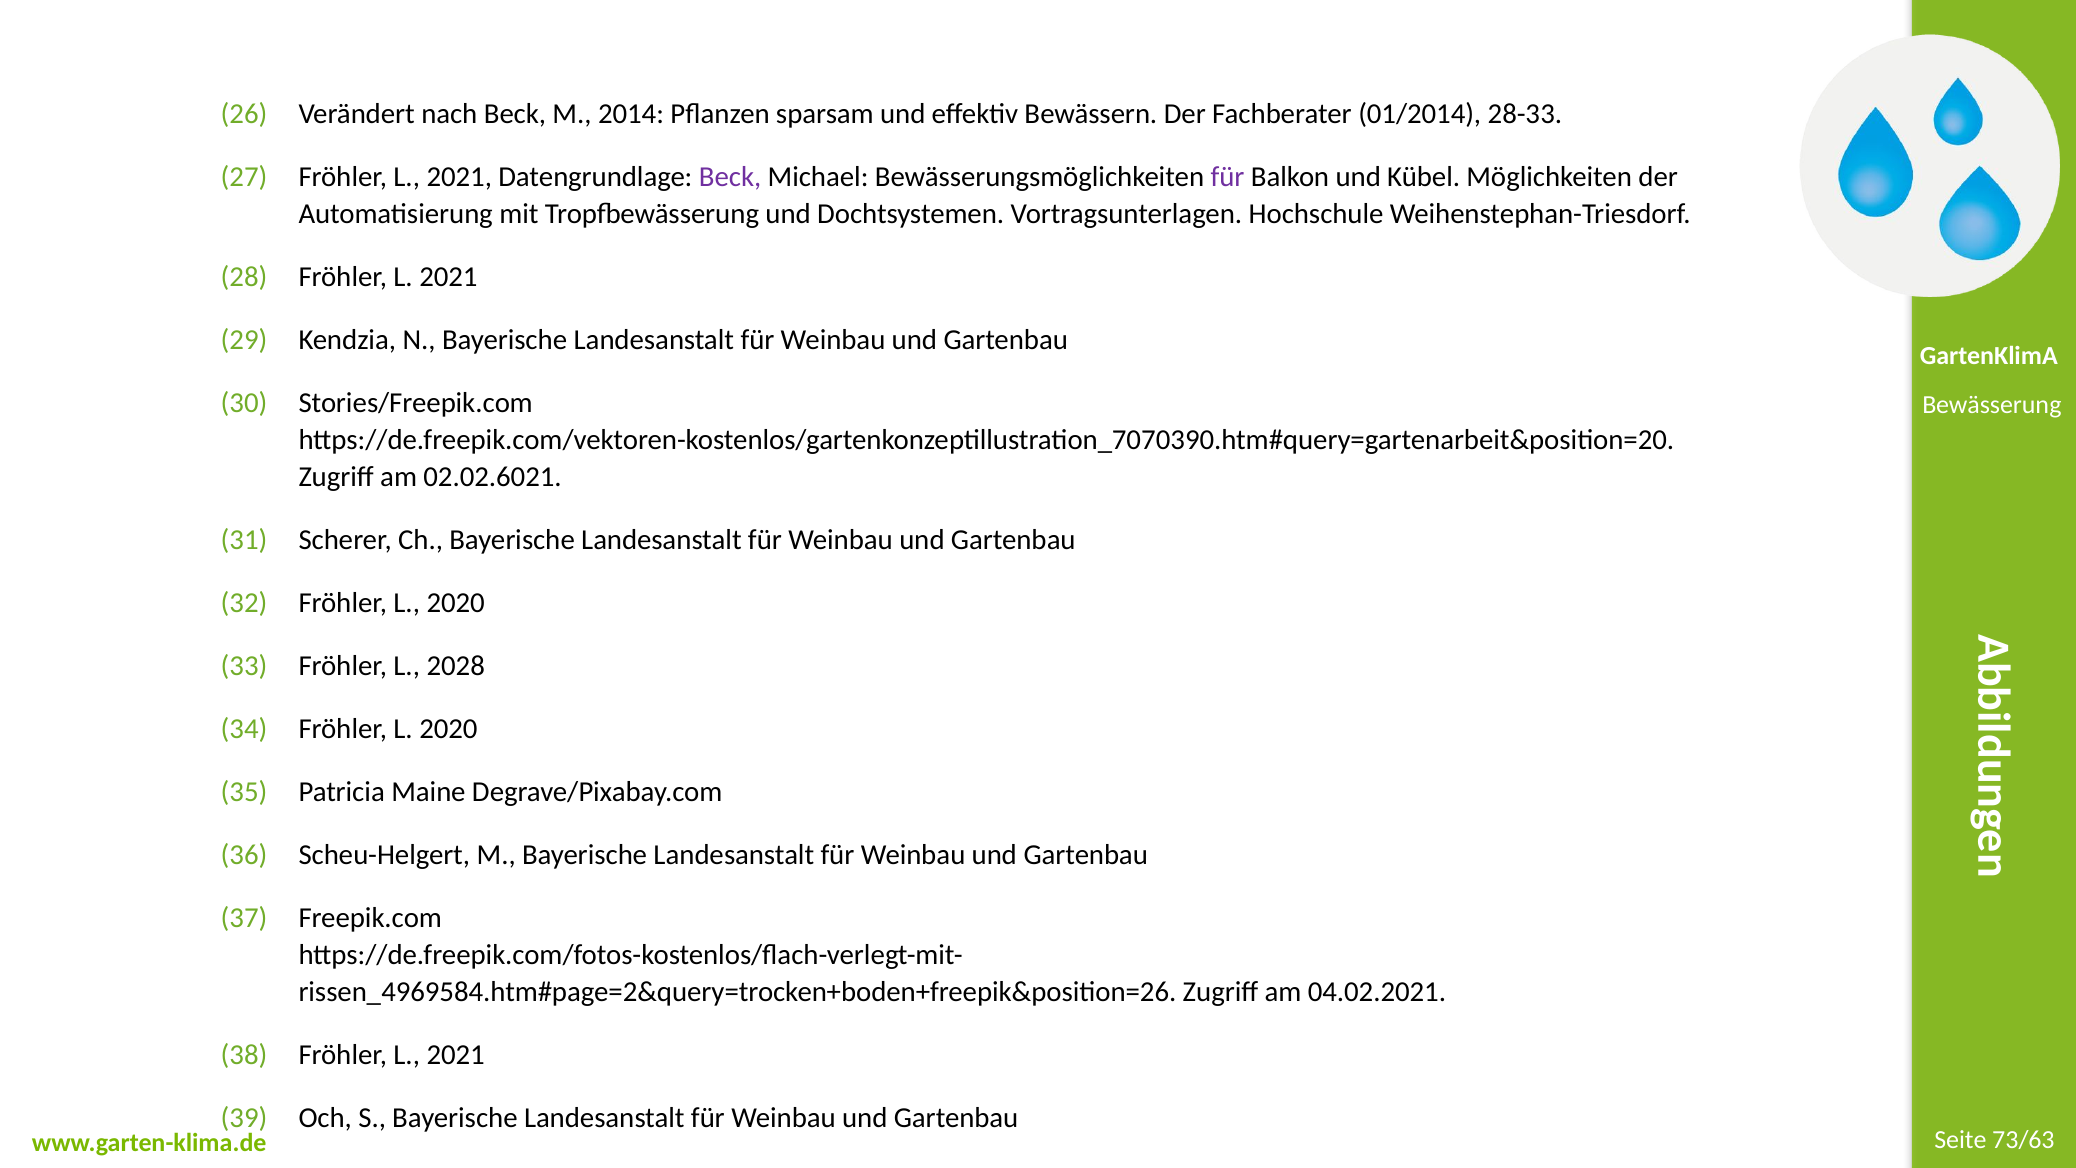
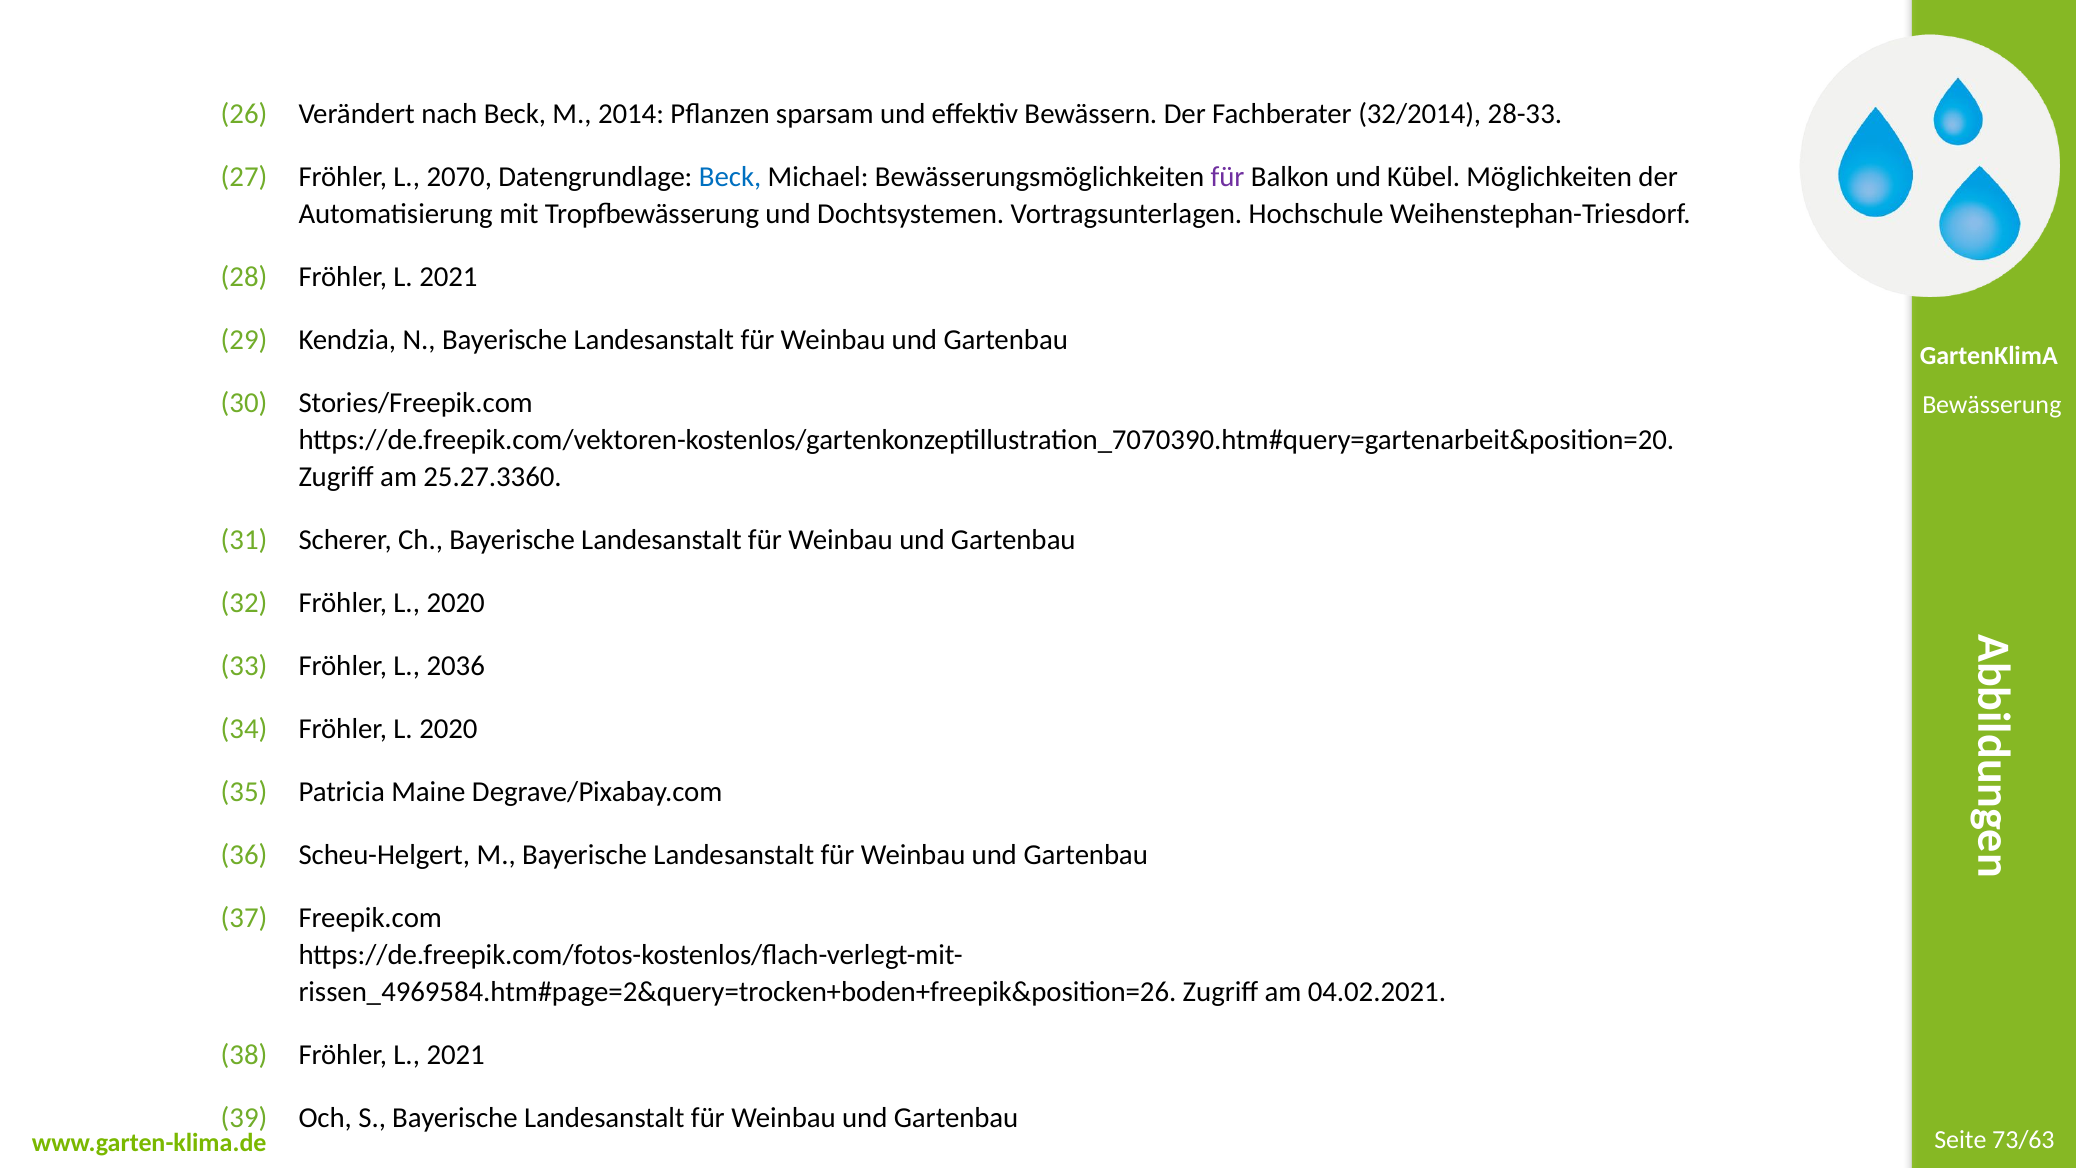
01/2014: 01/2014 -> 32/2014
2021 at (459, 177): 2021 -> 2070
Beck at (730, 177) colour: purple -> blue
02.02.6021: 02.02.6021 -> 25.27.3360
2028: 2028 -> 2036
